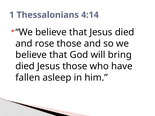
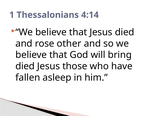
rose those: those -> other
